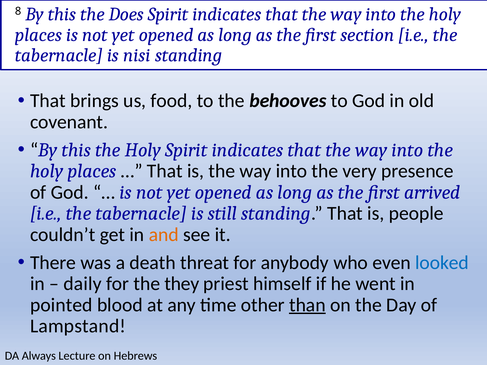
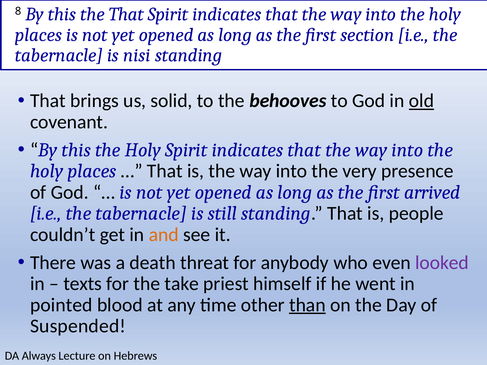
the Does: Does -> That
food: food -> solid
old underline: none -> present
looked colour: blue -> purple
daily: daily -> texts
they: they -> take
Lampstand: Lampstand -> Suspended
